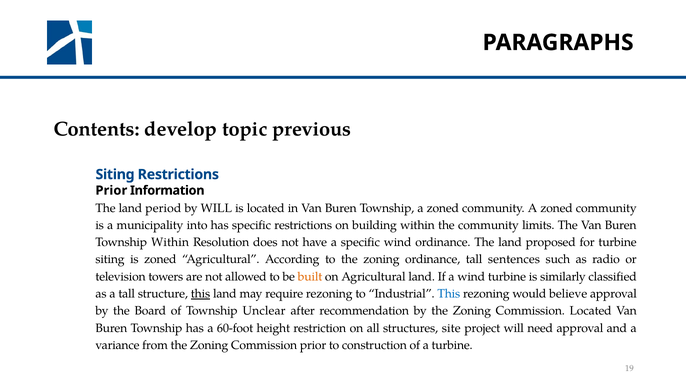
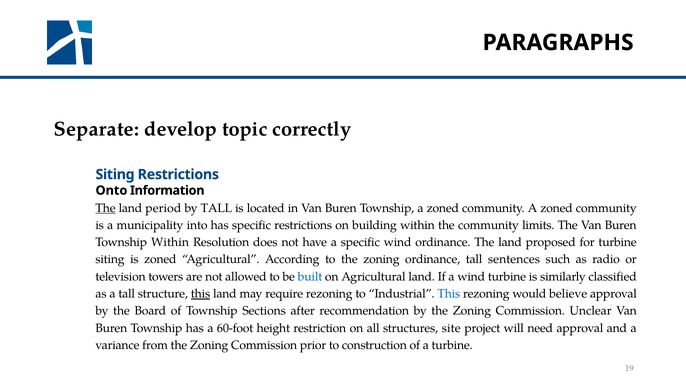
Contents: Contents -> Separate
previous: previous -> correctly
Prior at (111, 190): Prior -> Onto
The at (106, 208) underline: none -> present
by WILL: WILL -> TALL
built colour: orange -> blue
Unclear: Unclear -> Sections
Commission Located: Located -> Unclear
